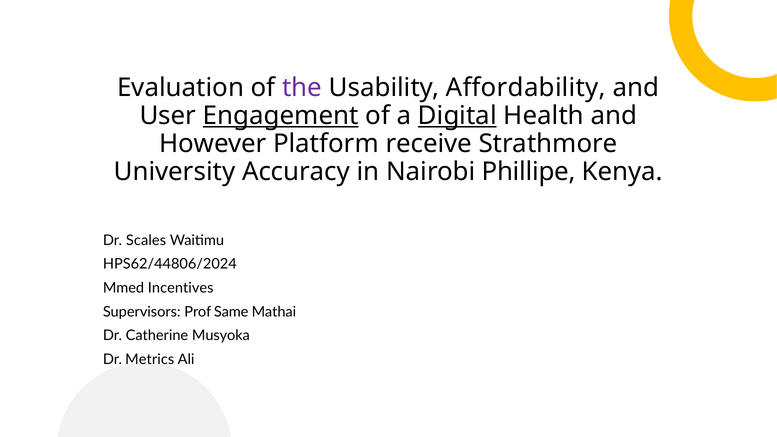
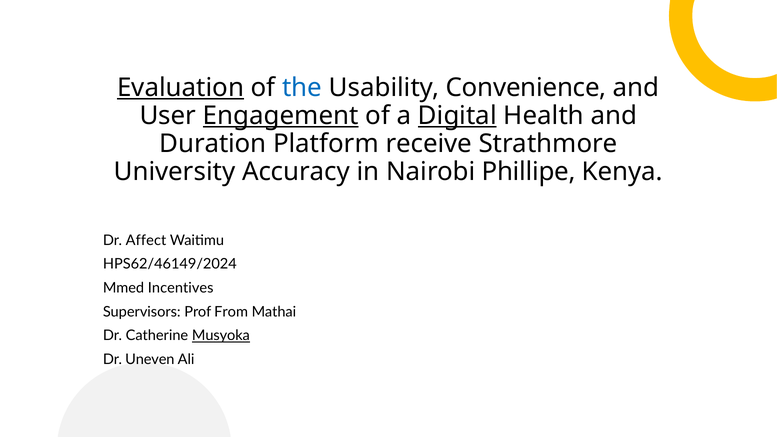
Evaluation underline: none -> present
the colour: purple -> blue
Affordability: Affordability -> Convenience
However: However -> Duration
Scales: Scales -> Affect
HPS62/44806/2024: HPS62/44806/2024 -> HPS62/46149/2024
Same: Same -> From
Musyoka underline: none -> present
Metrics: Metrics -> Uneven
